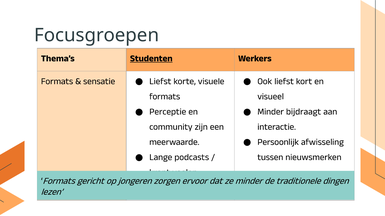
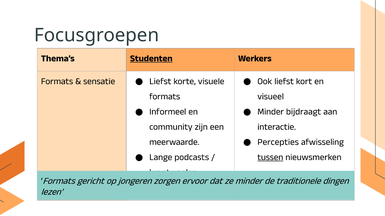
Perceptie: Perceptie -> Informeel
Persoonlijk: Persoonlijk -> Percepties
tussen underline: none -> present
